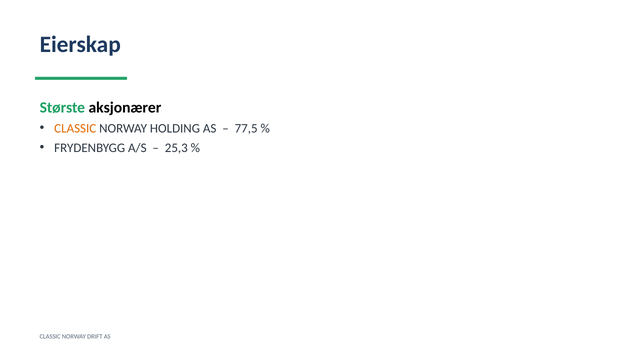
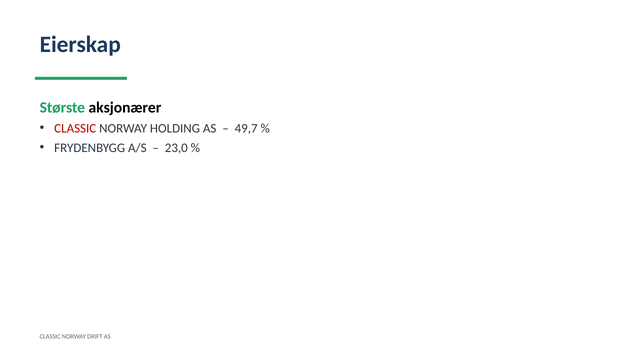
CLASSIC at (75, 128) colour: orange -> red
77,5: 77,5 -> 49,7
25,3: 25,3 -> 23,0
